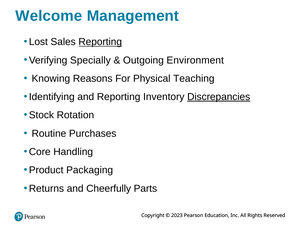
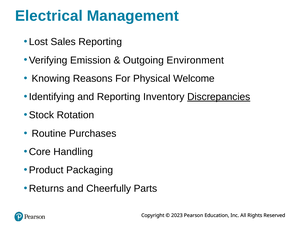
Welcome: Welcome -> Electrical
Reporting at (100, 42) underline: present -> none
Specially: Specially -> Emission
Teaching: Teaching -> Welcome
